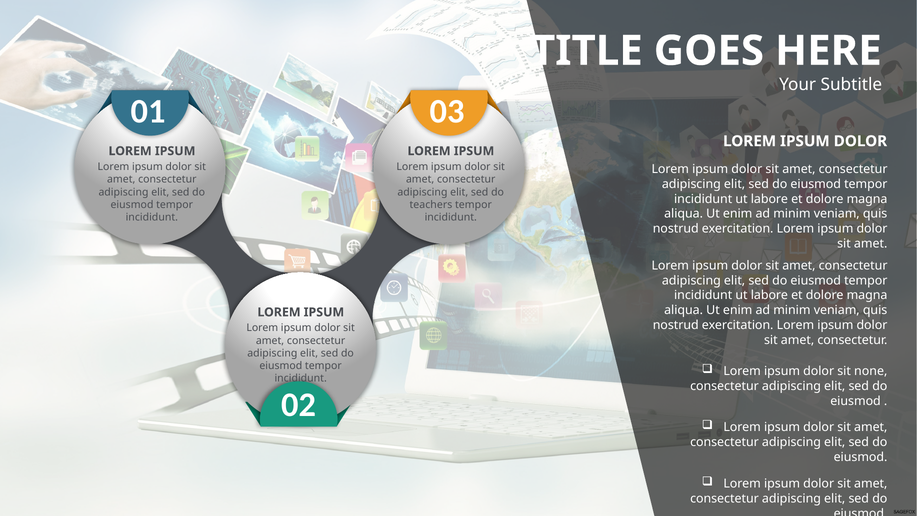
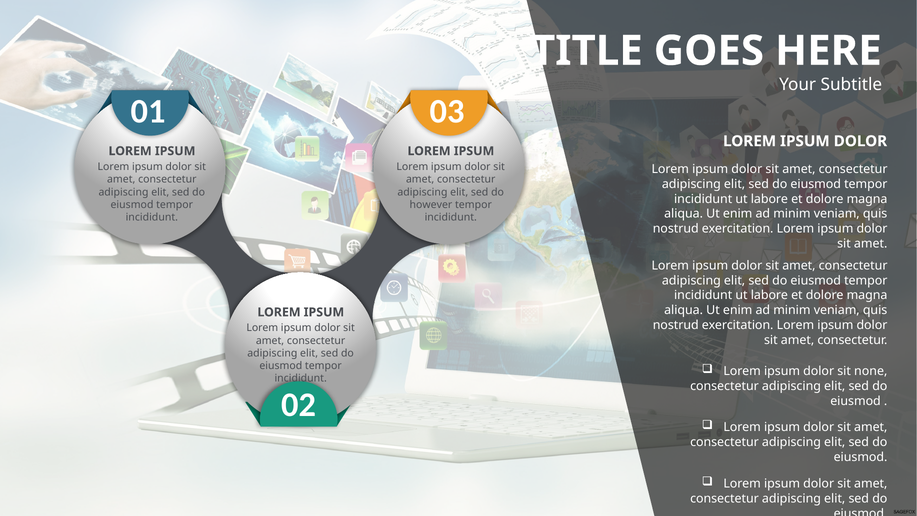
teachers: teachers -> however
